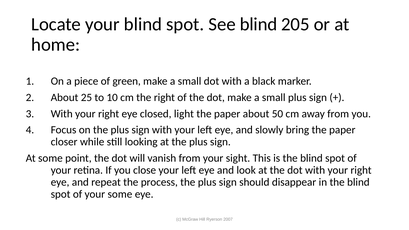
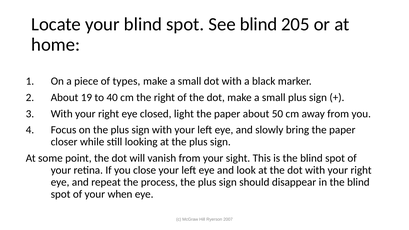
green: green -> types
25: 25 -> 19
10: 10 -> 40
your some: some -> when
